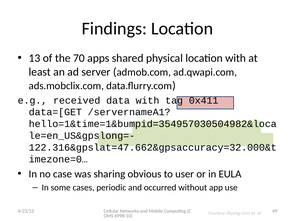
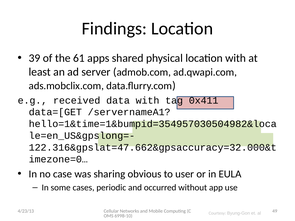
13: 13 -> 39
70: 70 -> 61
